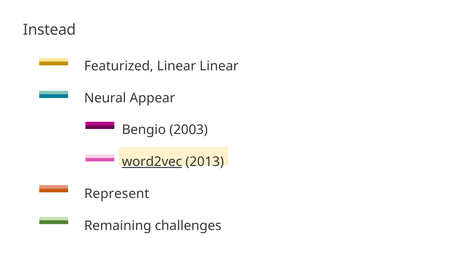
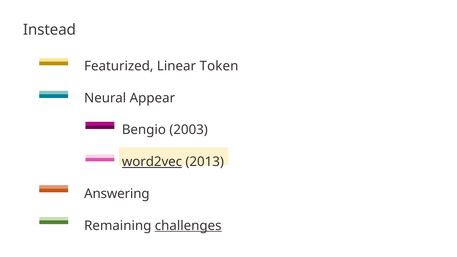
Linear Linear: Linear -> Token
Represent: Represent -> Answering
challenges underline: none -> present
